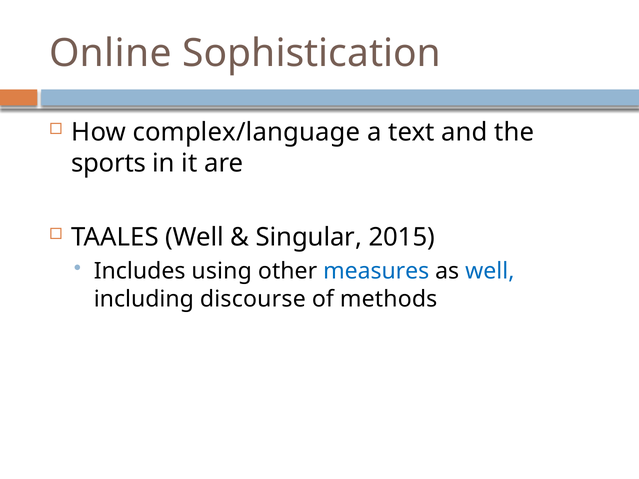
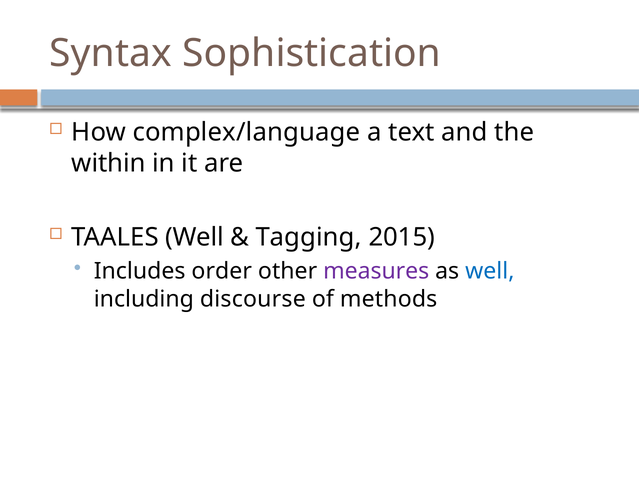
Online: Online -> Syntax
sports: sports -> within
Singular: Singular -> Tagging
using: using -> order
measures colour: blue -> purple
